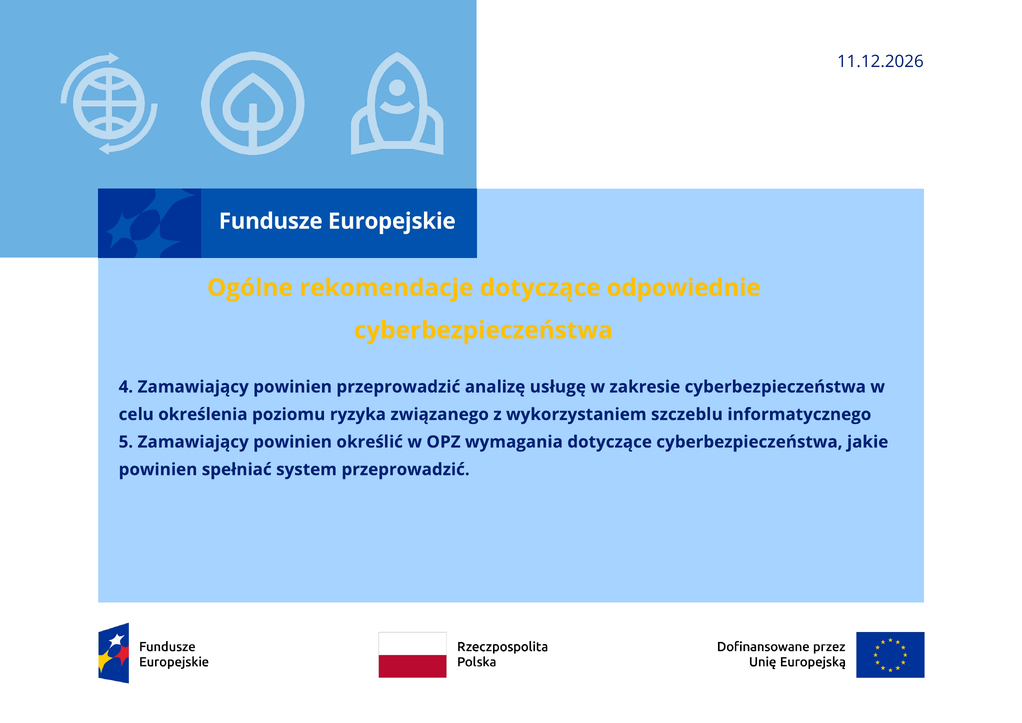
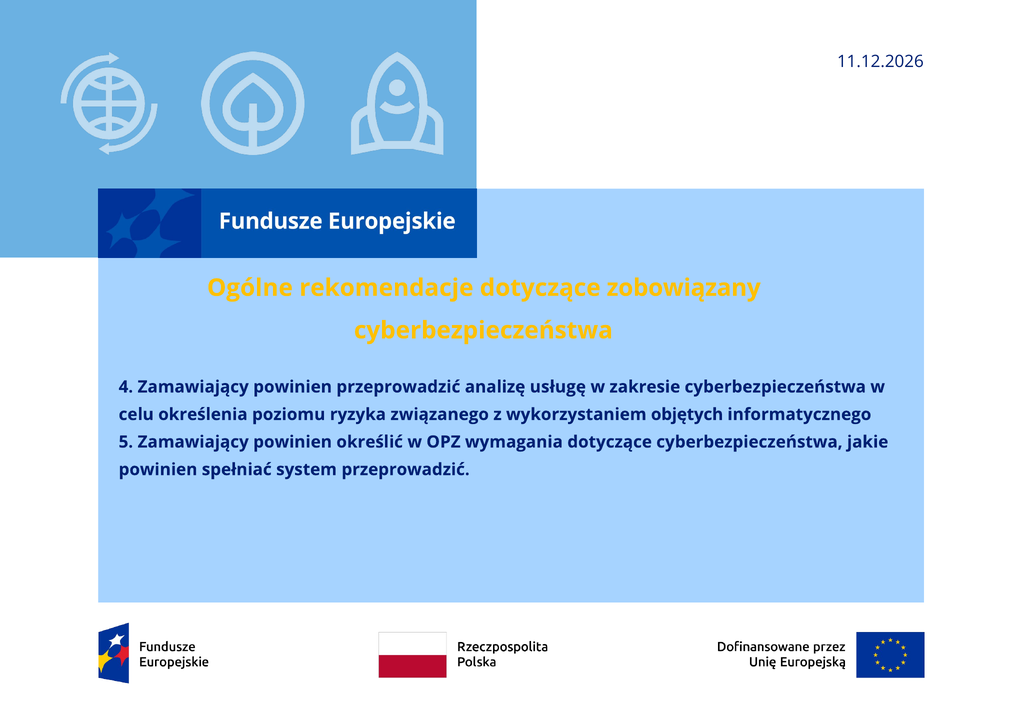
odpowiednie: odpowiednie -> zobowiązany
szczeblu: szczeblu -> objętych
